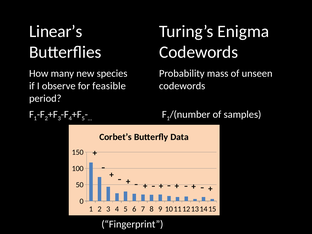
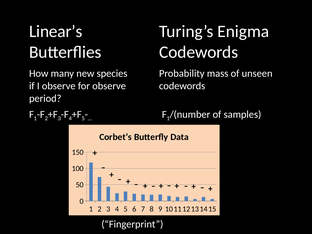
for feasible: feasible -> observe
